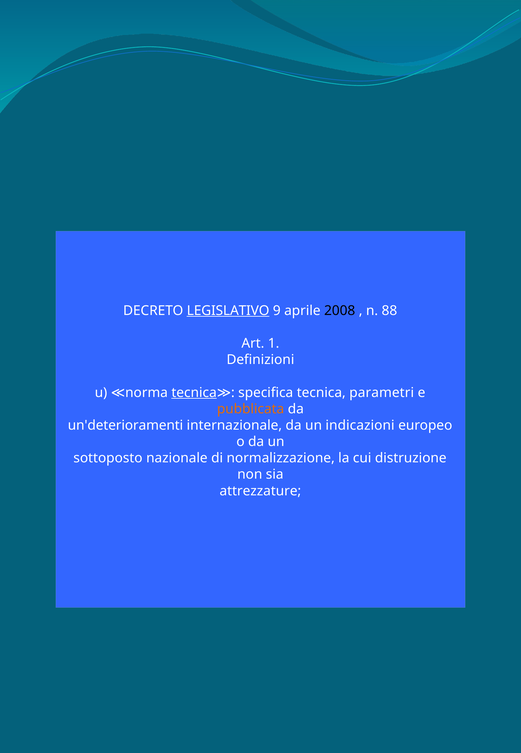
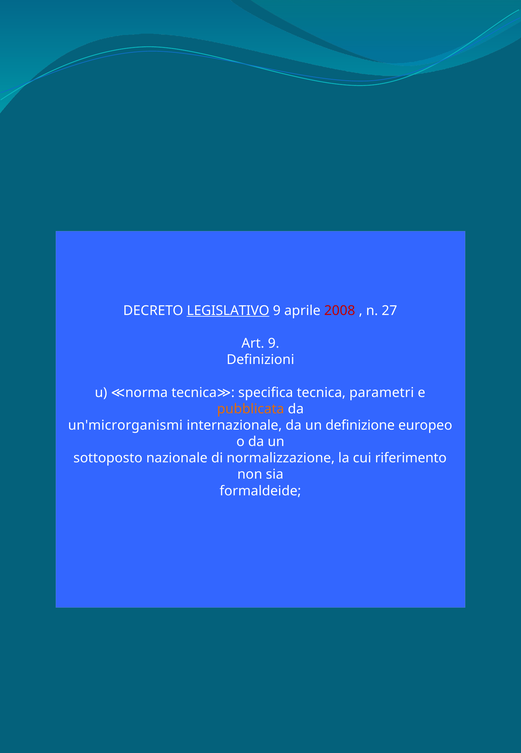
2008 colour: black -> red
88: 88 -> 27
Art 1: 1 -> 9
tecnica at (194, 392) underline: present -> none
un'deterioramenti: un'deterioramenti -> un'microrganismi
indicazioni: indicazioni -> definizione
distruzione: distruzione -> riferimento
attrezzature: attrezzature -> formaldeide
